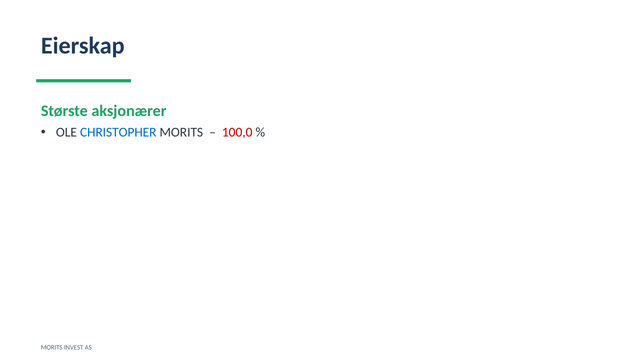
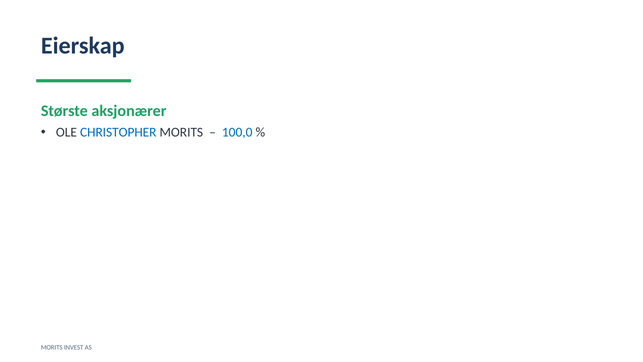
100,0 colour: red -> blue
